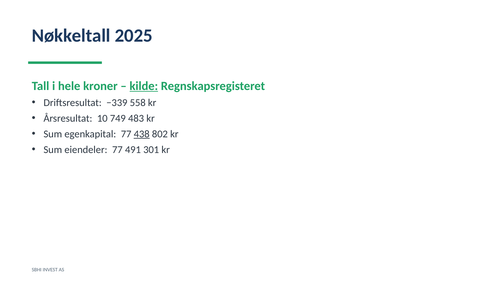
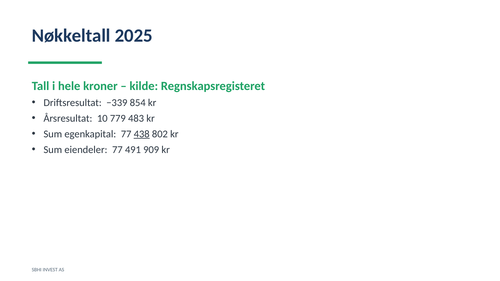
kilde underline: present -> none
558: 558 -> 854
749: 749 -> 779
301: 301 -> 909
